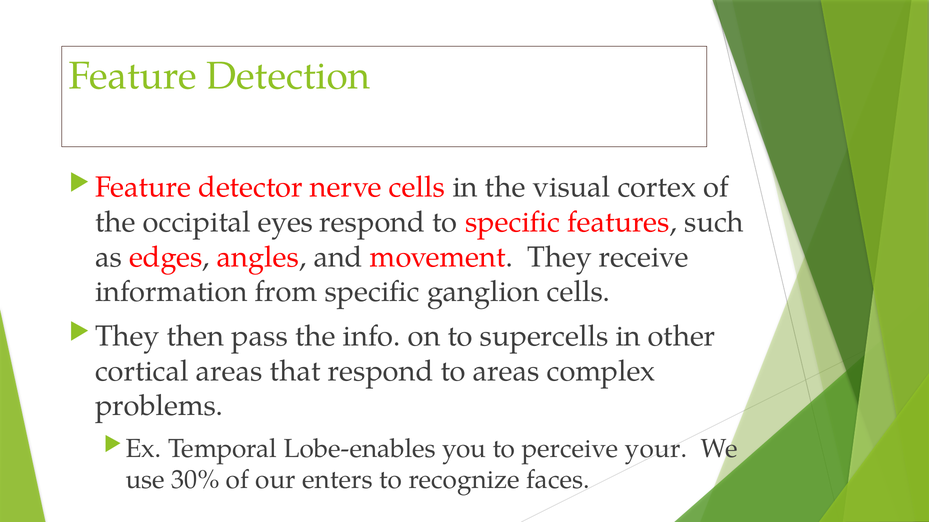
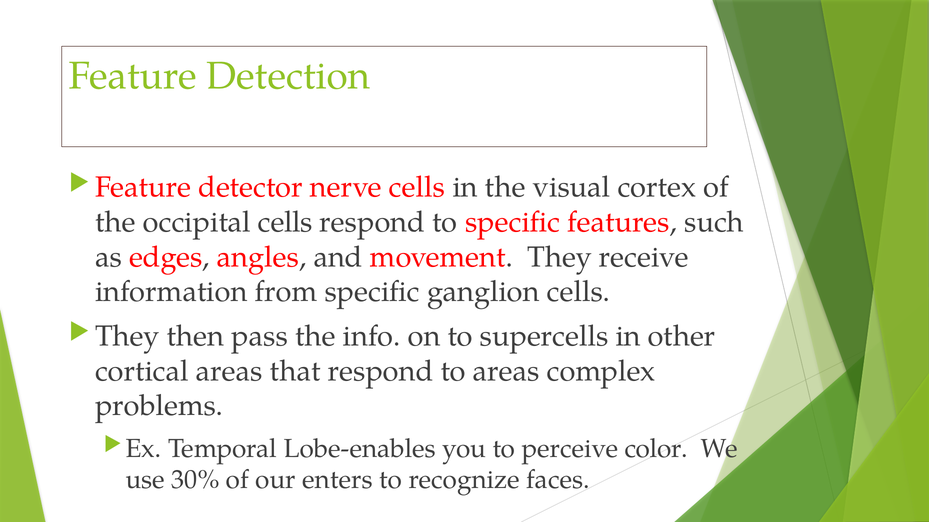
occipital eyes: eyes -> cells
your: your -> color
